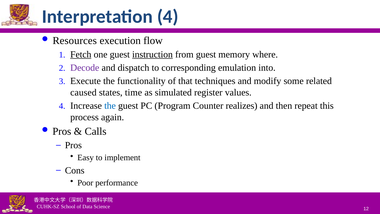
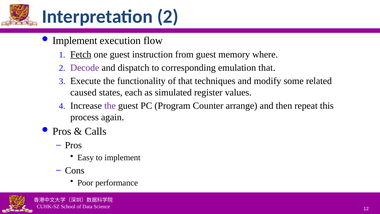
Interpretation 4: 4 -> 2
Resources at (75, 40): Resources -> Implement
instruction underline: present -> none
emulation into: into -> that
time: time -> each
the at (110, 106) colour: blue -> purple
realizes: realizes -> arrange
